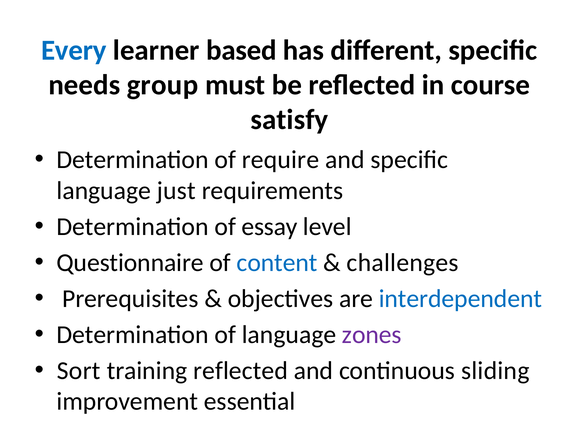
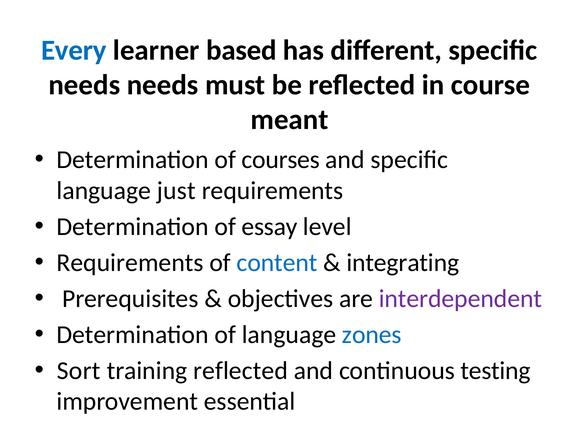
needs group: group -> needs
satisfy: satisfy -> meant
require: require -> courses
Questionnaire at (130, 263): Questionnaire -> Requirements
challenges: challenges -> integrating
interdependent colour: blue -> purple
zones colour: purple -> blue
sliding: sliding -> testing
